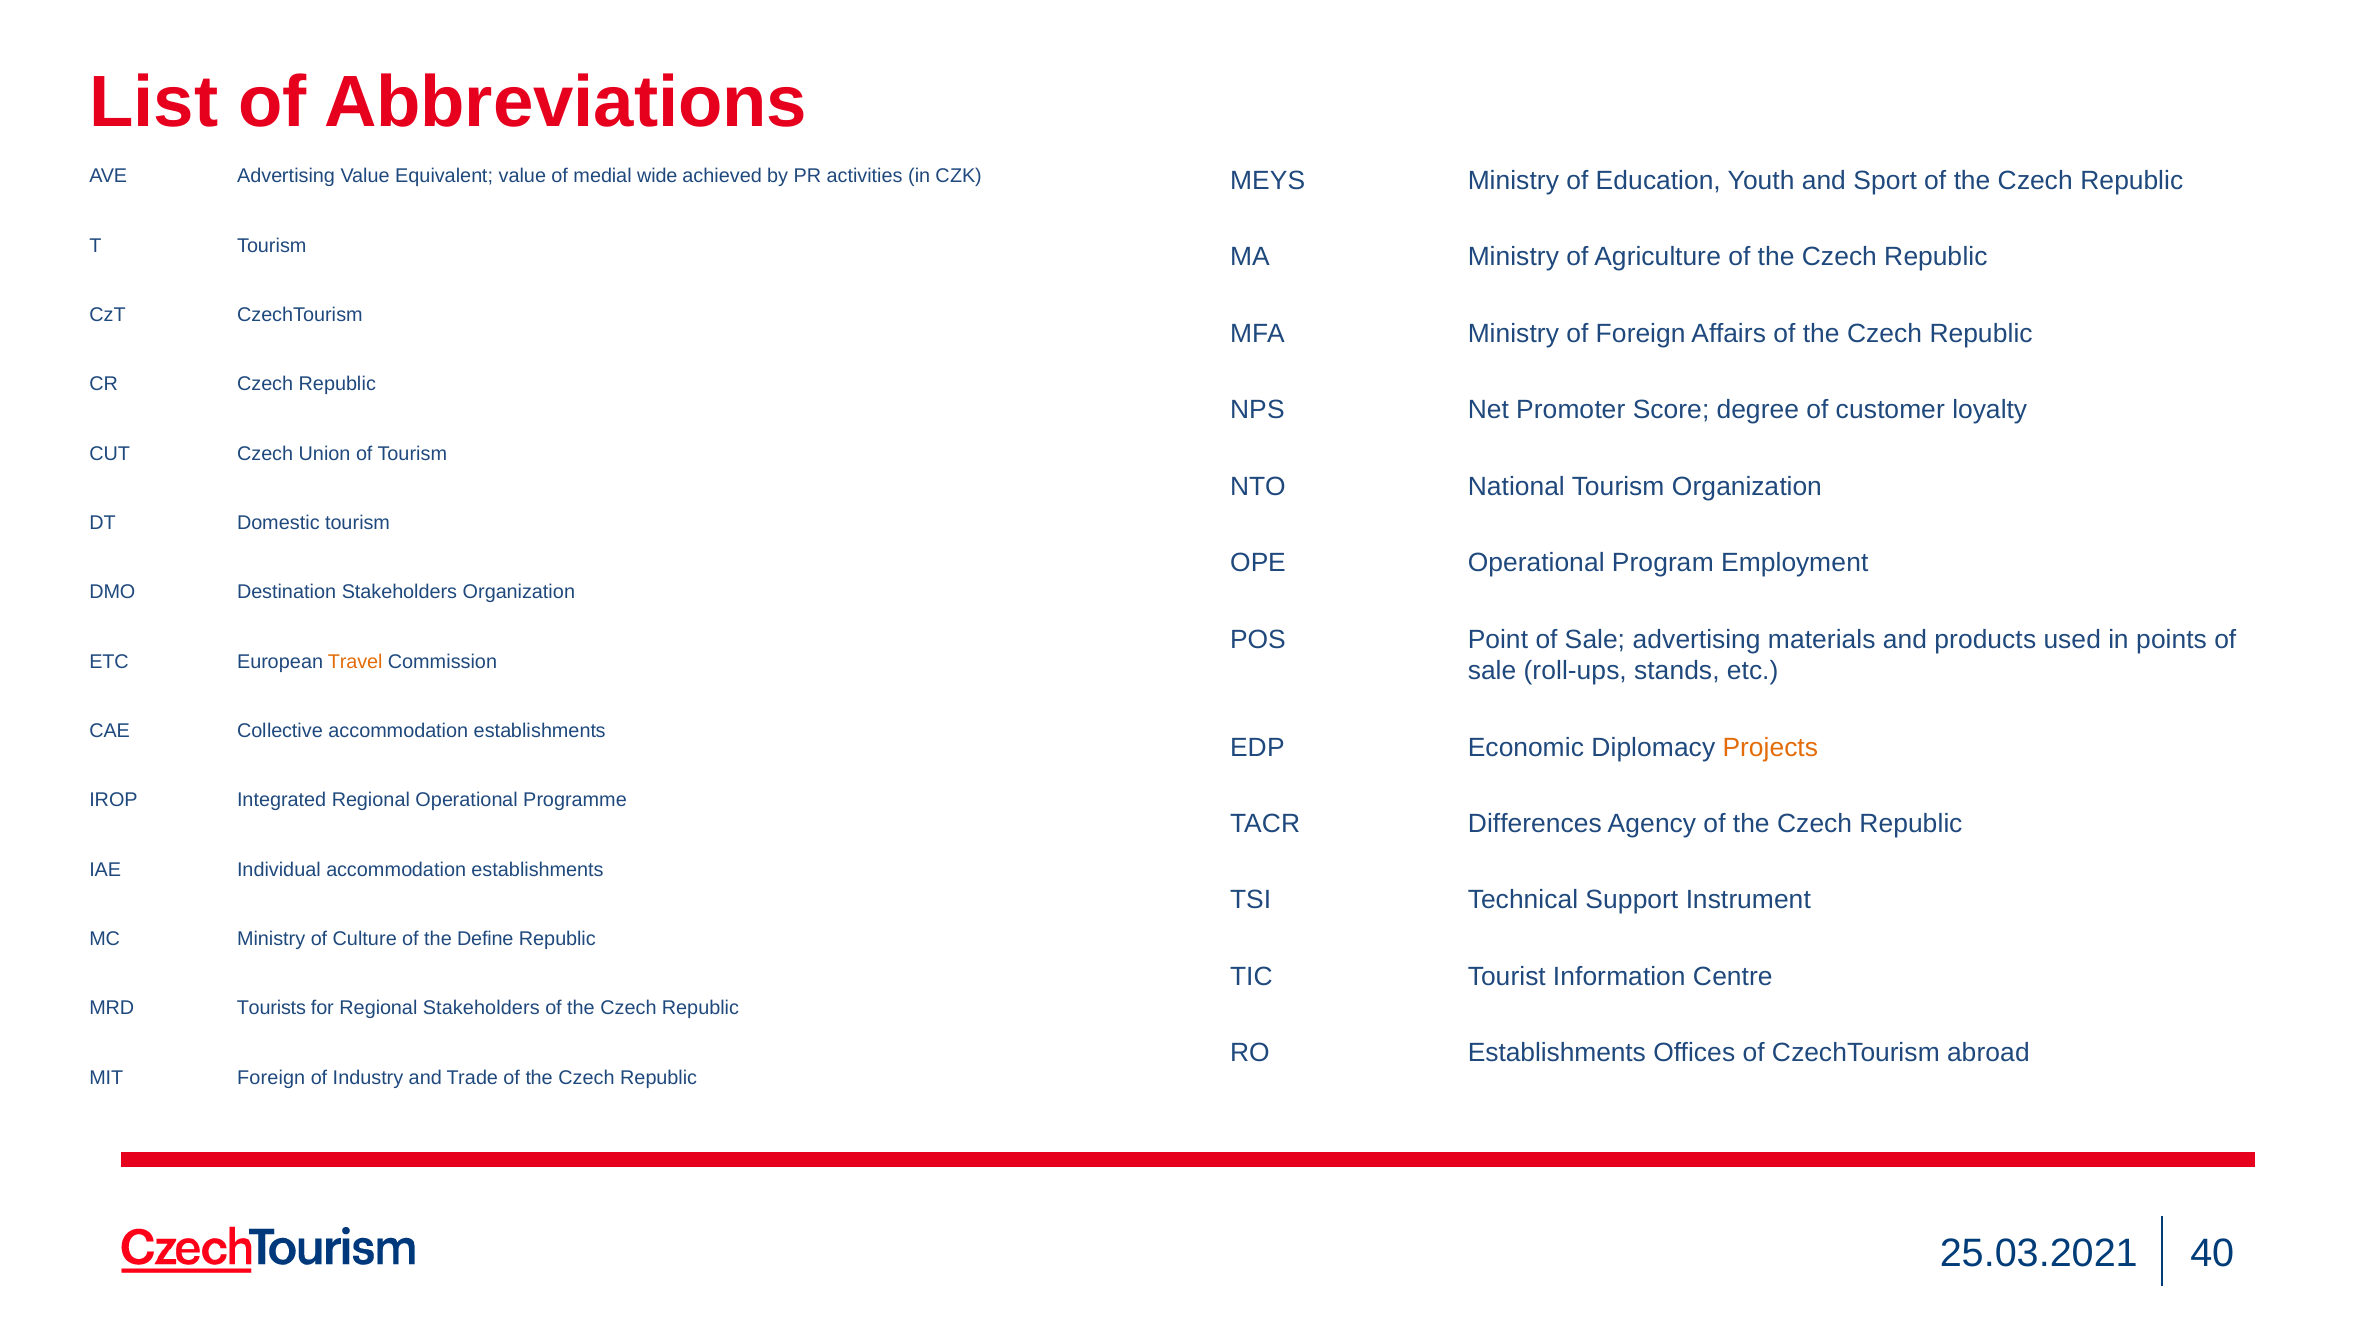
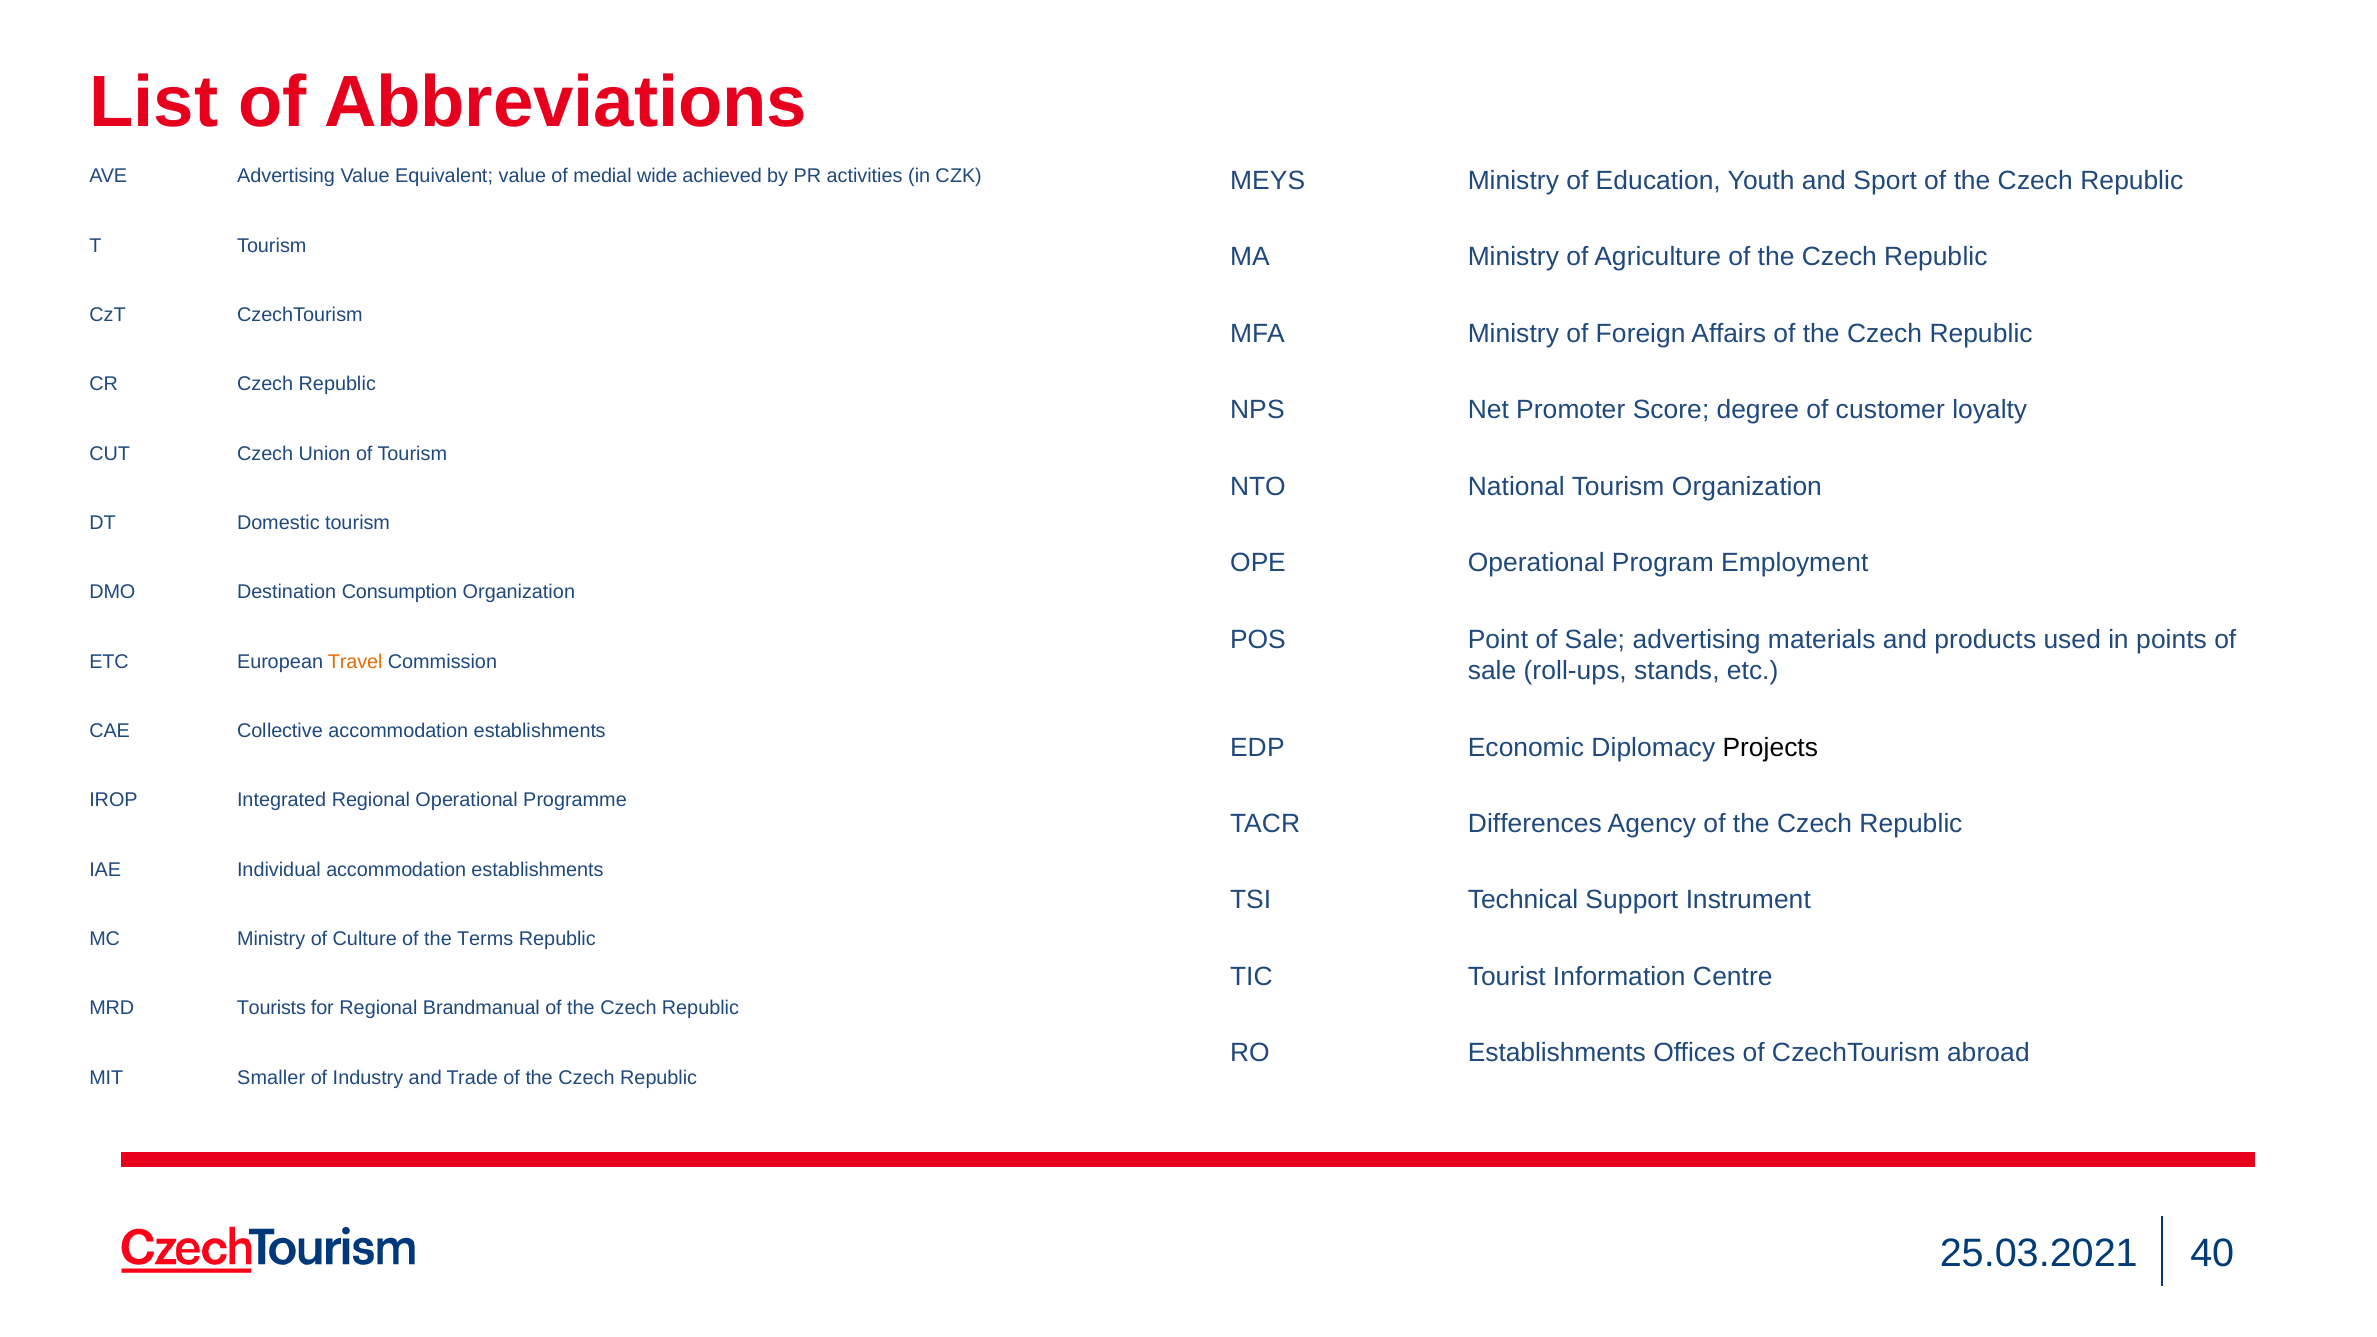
Destination Stakeholders: Stakeholders -> Consumption
Projects colour: orange -> black
Define: Define -> Terms
Regional Stakeholders: Stakeholders -> Brandmanual
MIT Foreign: Foreign -> Smaller
